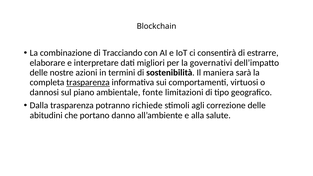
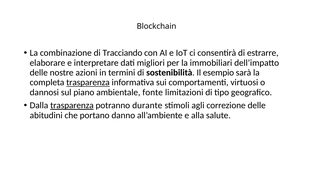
governativi: governativi -> immobiliari
maniera: maniera -> esempio
trasparenza at (72, 105) underline: none -> present
richiede: richiede -> durante
